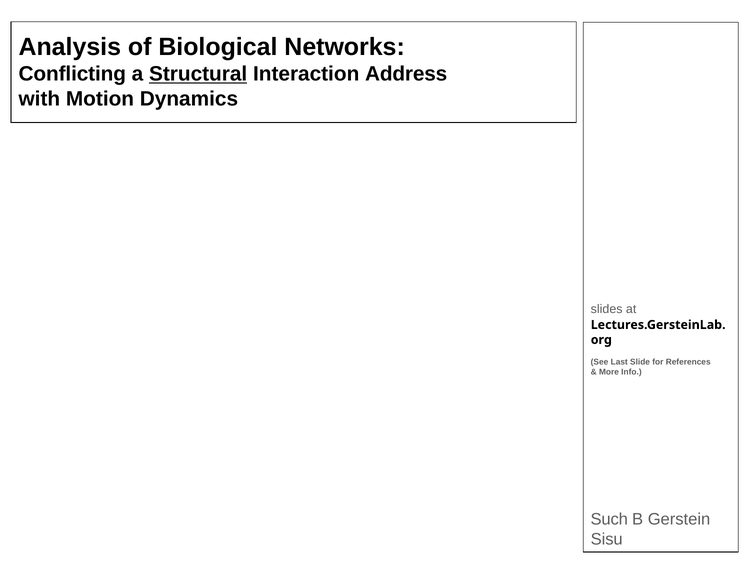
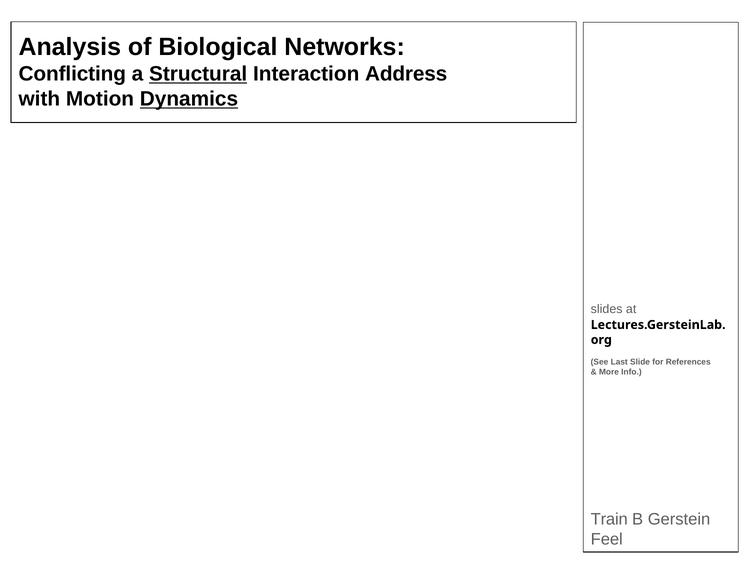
Dynamics underline: none -> present
Such: Such -> Train
Sisu: Sisu -> Feel
